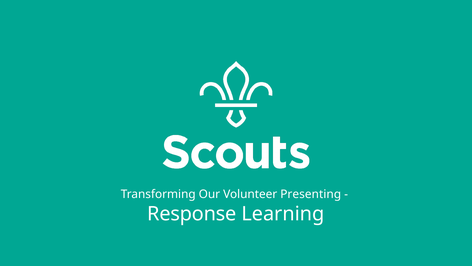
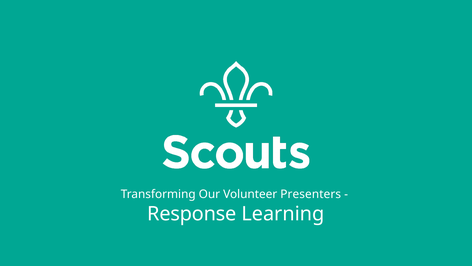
Presenting: Presenting -> Presenters
